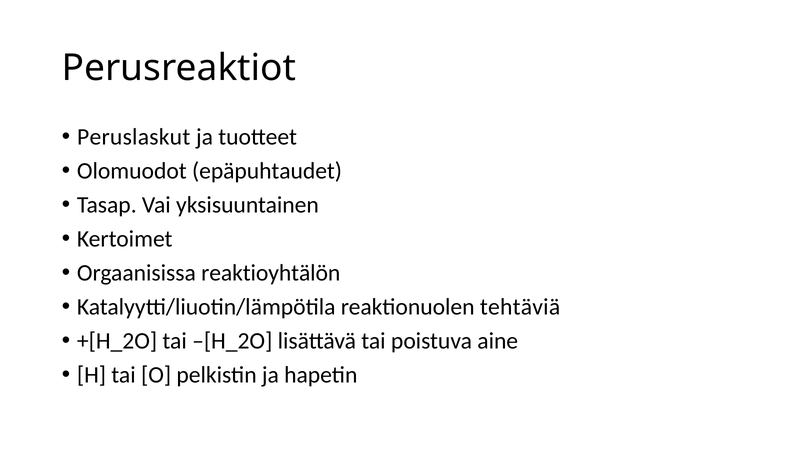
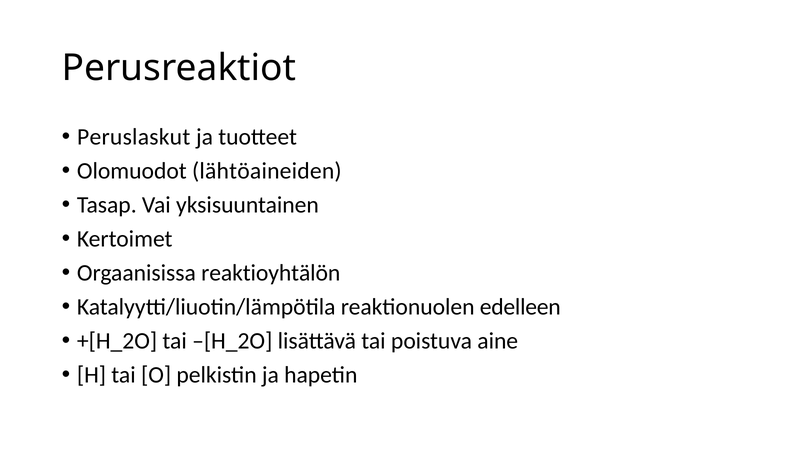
epäpuhtaudet: epäpuhtaudet -> lähtöaineiden
tehtäviä: tehtäviä -> edelleen
